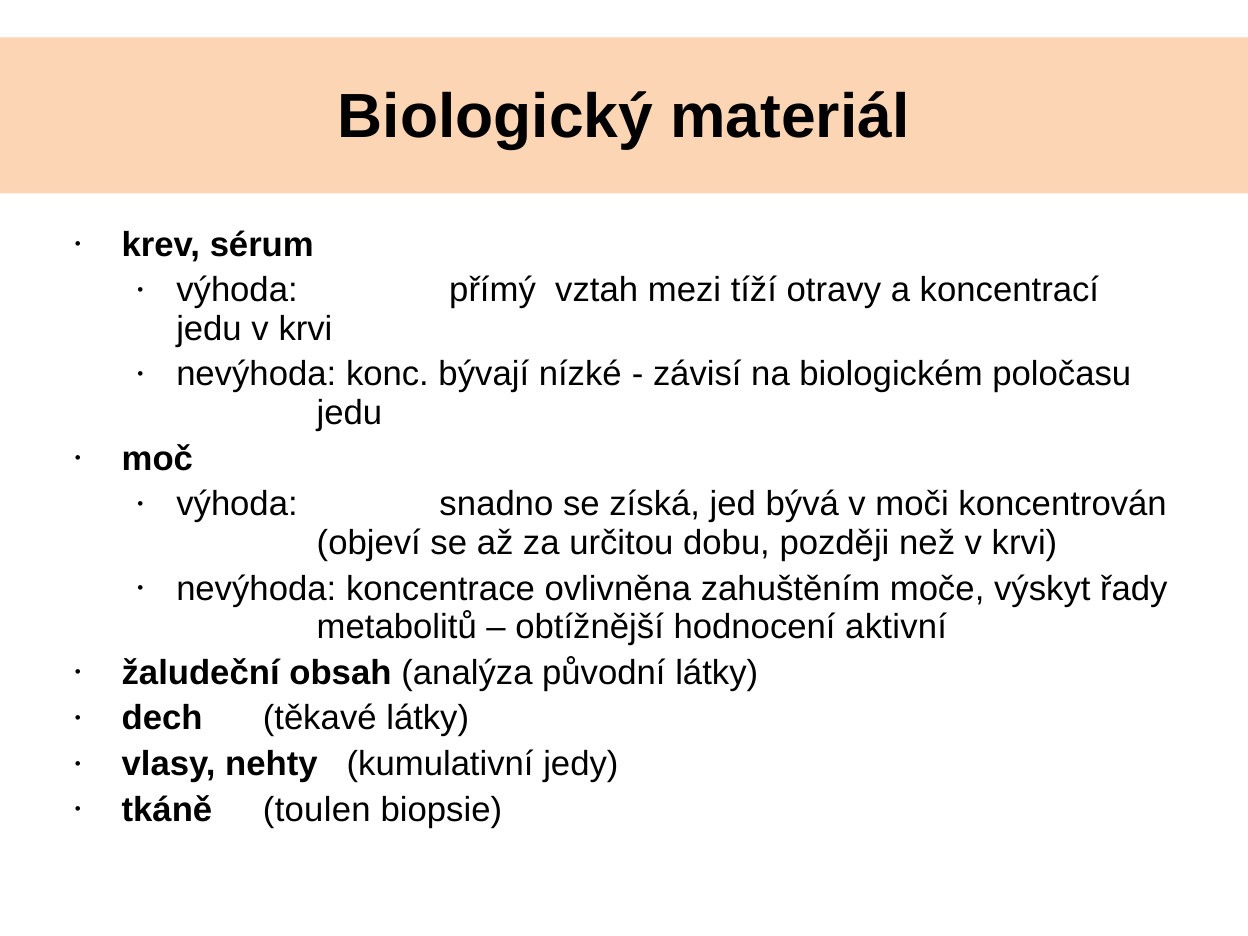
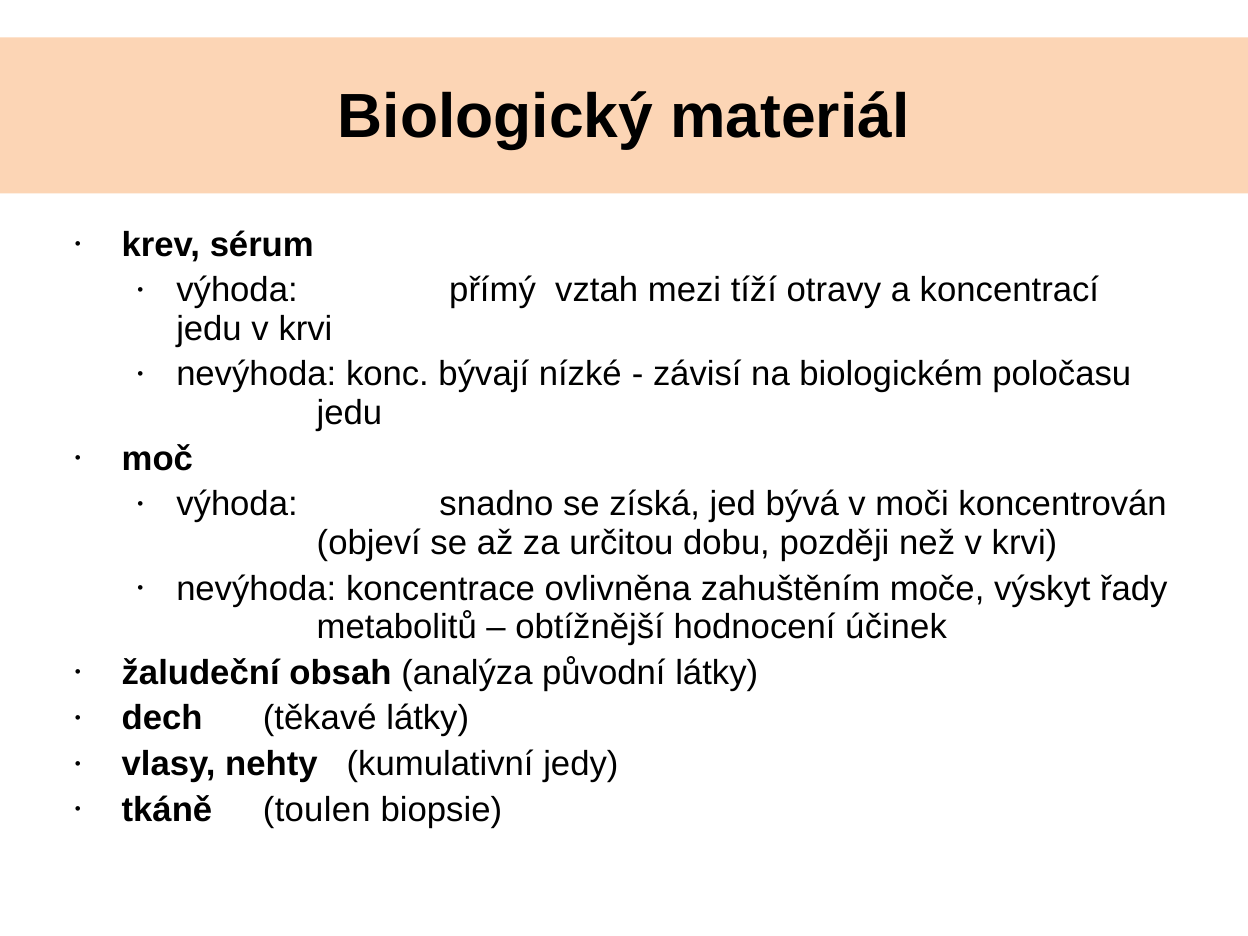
aktivní: aktivní -> účinek
